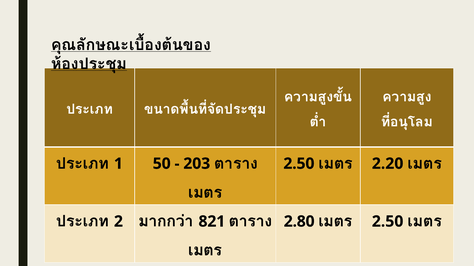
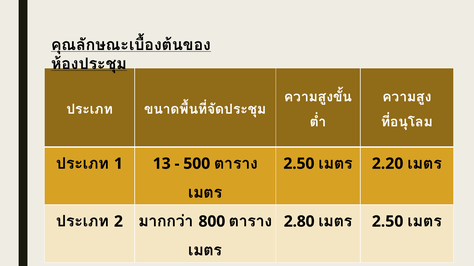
50: 50 -> 13
203: 203 -> 500
821: 821 -> 800
